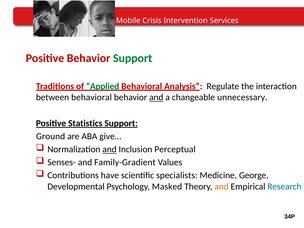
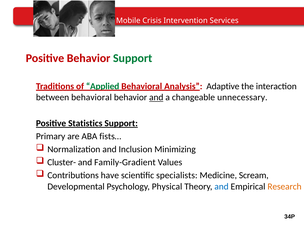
Regulate: Regulate -> Adaptive
Ground: Ground -> Primary
give…: give… -> fists…
and at (110, 149) underline: present -> none
Perceptual: Perceptual -> Minimizing
Senses-: Senses- -> Cluster-
George: George -> Scream
Masked: Masked -> Physical
and at (222, 187) colour: orange -> blue
Research colour: blue -> orange
